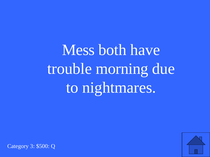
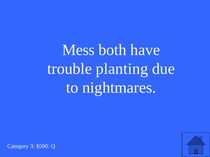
morning: morning -> planting
